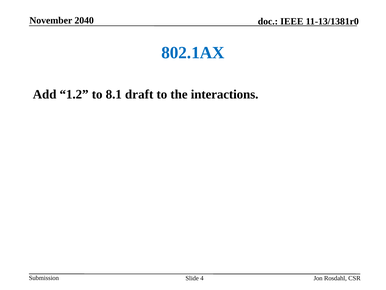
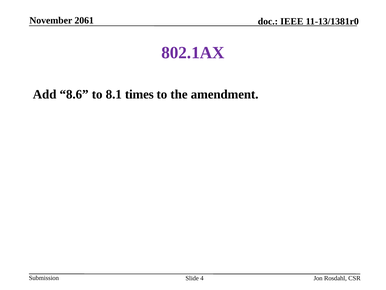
2040: 2040 -> 2061
802.1AX colour: blue -> purple
1.2: 1.2 -> 8.6
draft: draft -> times
interactions: interactions -> amendment
